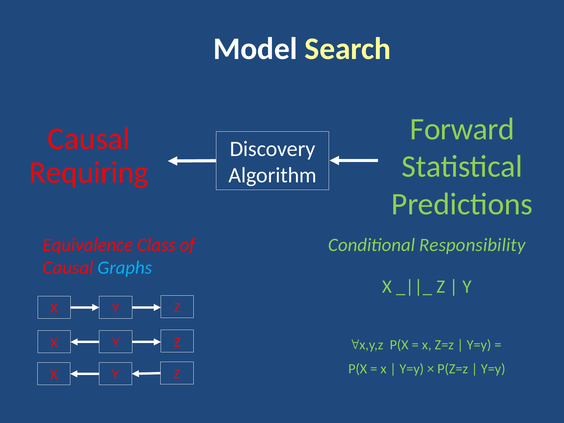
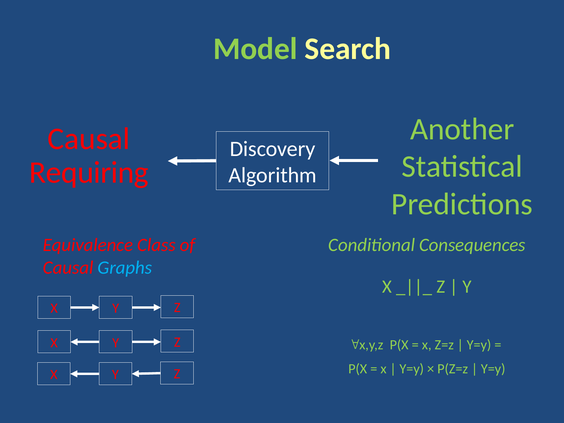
Model colour: white -> light green
Forward: Forward -> Another
Responsibility: Responsibility -> Consequences
